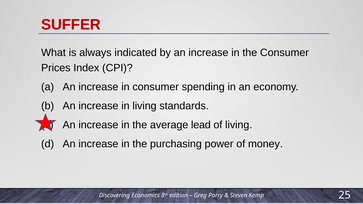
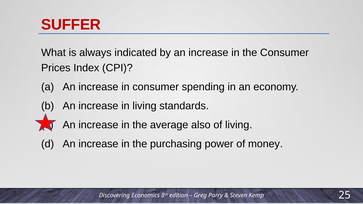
lead: lead -> also
